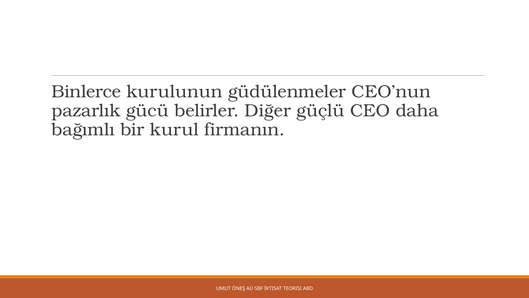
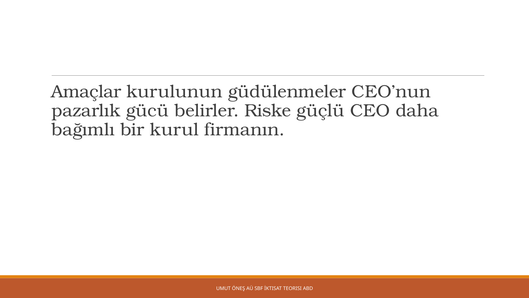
Binlerce: Binlerce -> Amaçlar
Diğer: Diğer -> Riske
